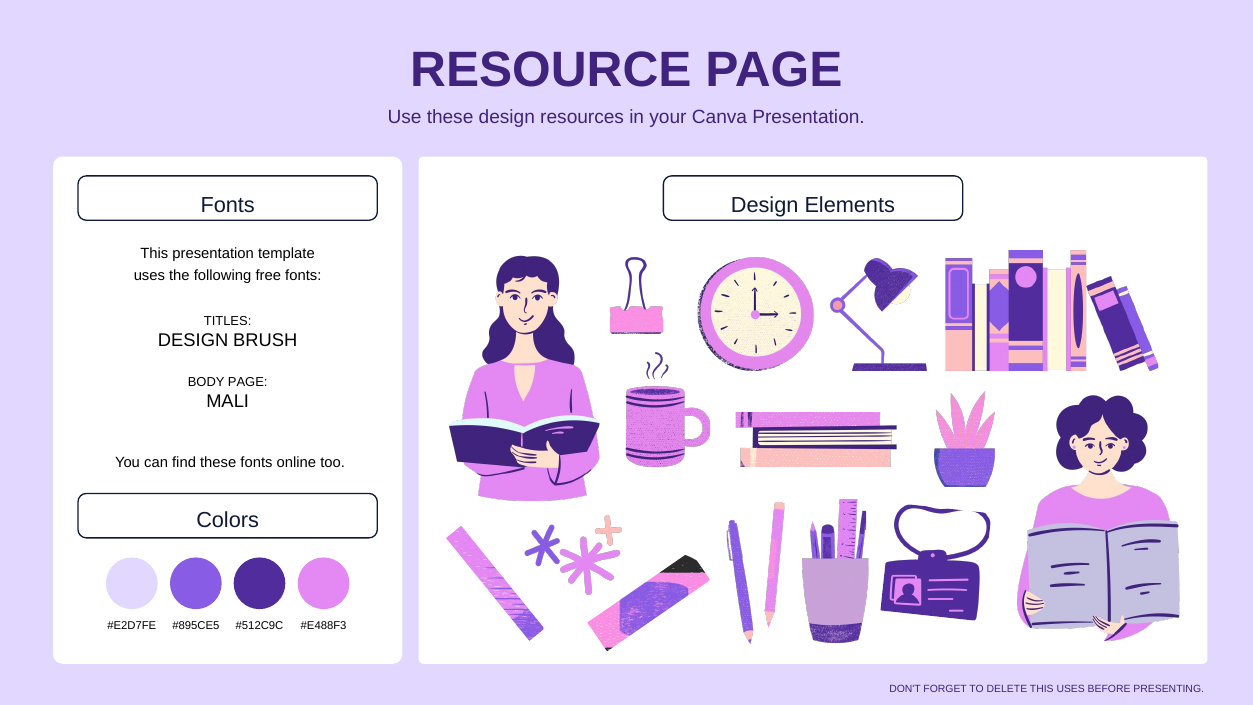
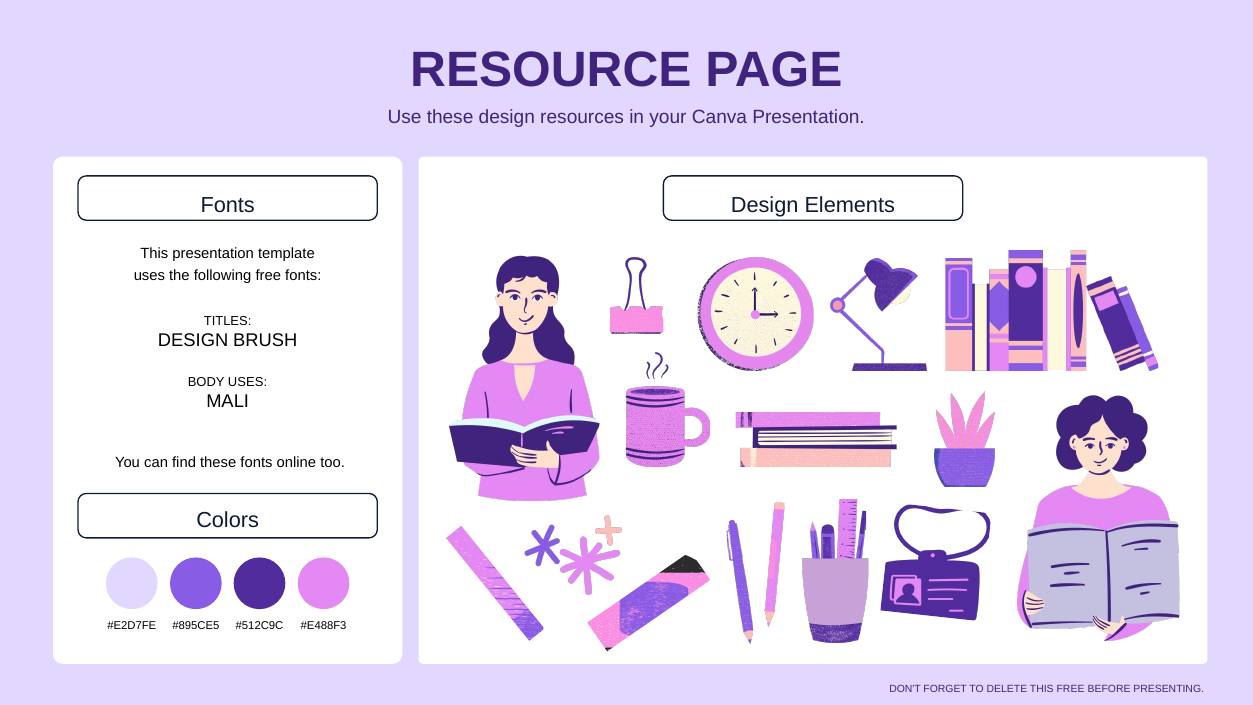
BODY PAGE: PAGE -> USES
THIS USES: USES -> FREE
